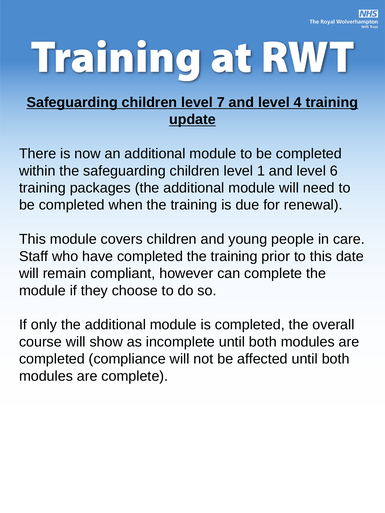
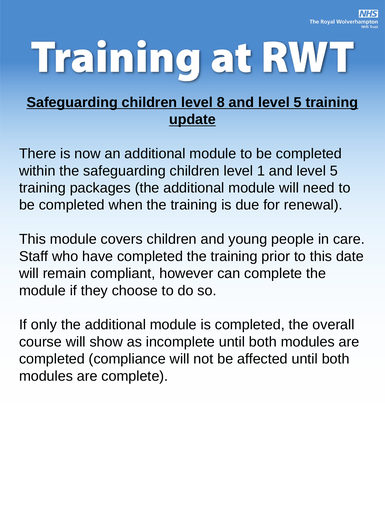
7: 7 -> 8
4 at (298, 102): 4 -> 5
1 and level 6: 6 -> 5
